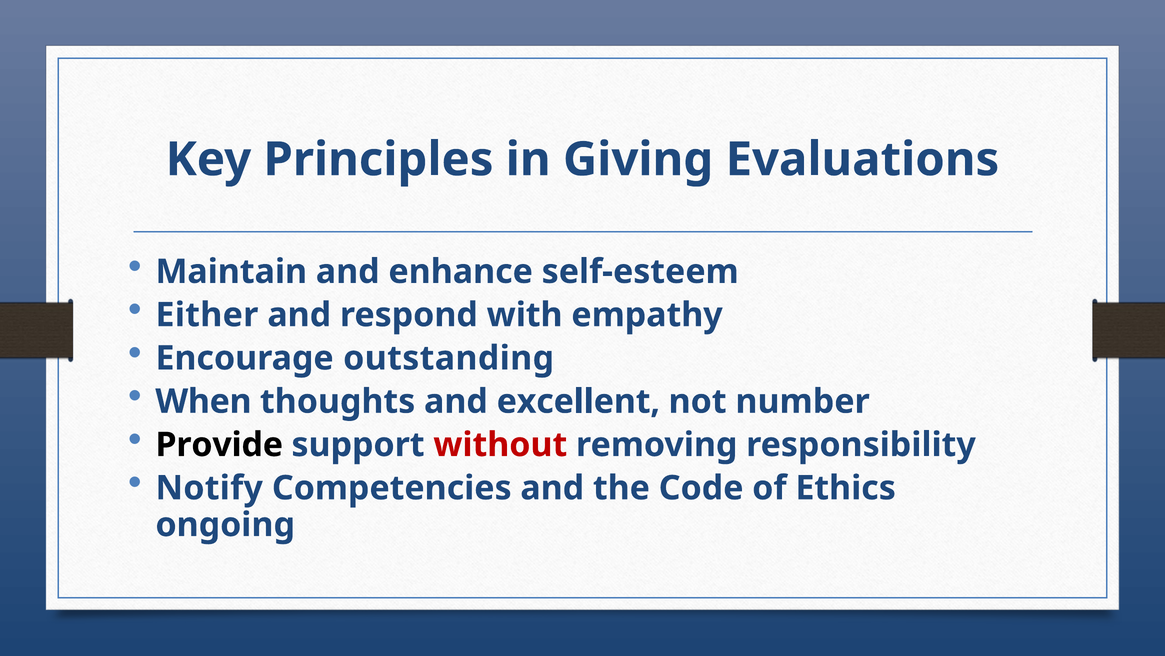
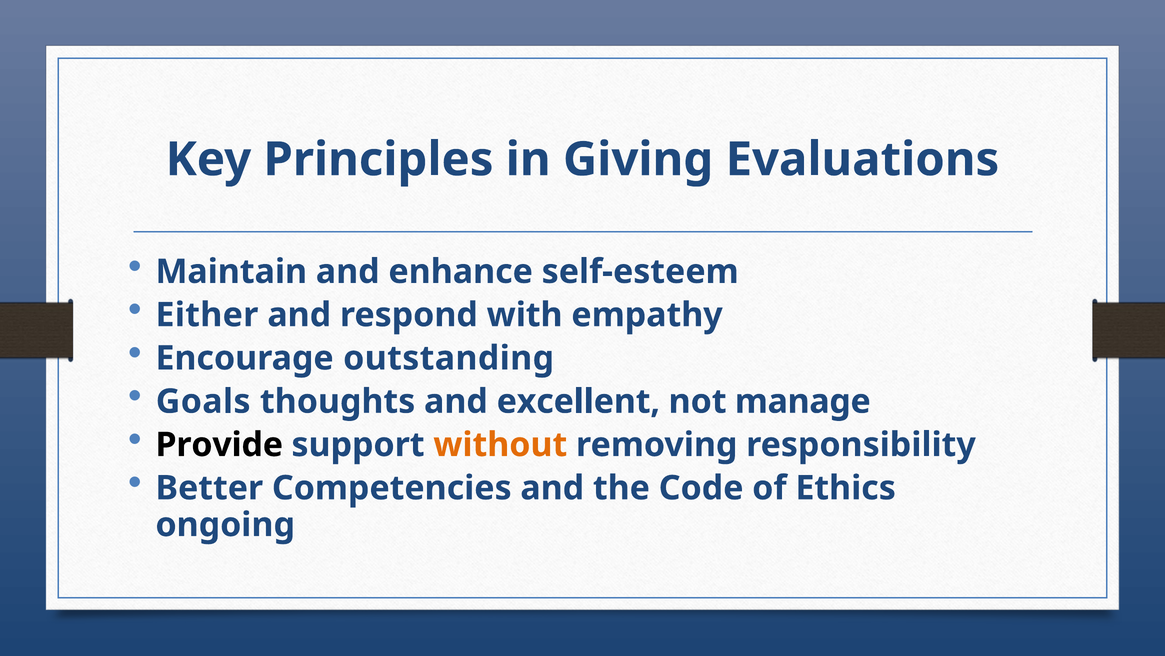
When: When -> Goals
number: number -> manage
without colour: red -> orange
Notify: Notify -> Better
